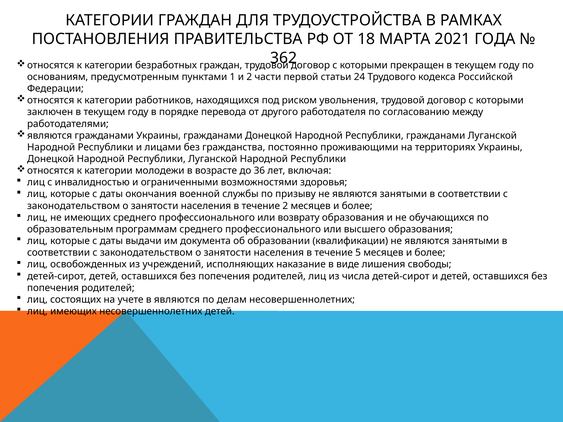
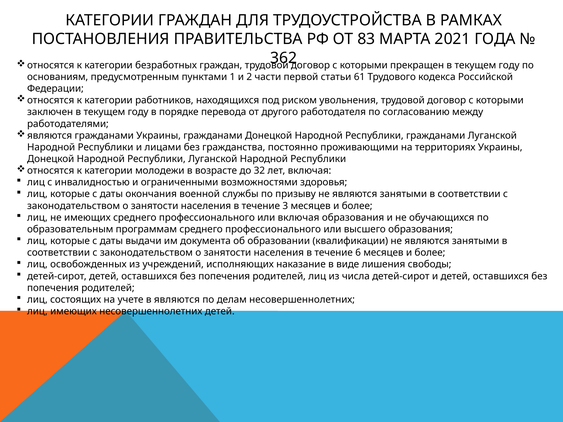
18: 18 -> 83
24: 24 -> 61
36: 36 -> 32
течение 2: 2 -> 3
или возврату: возврату -> включая
5: 5 -> 6
